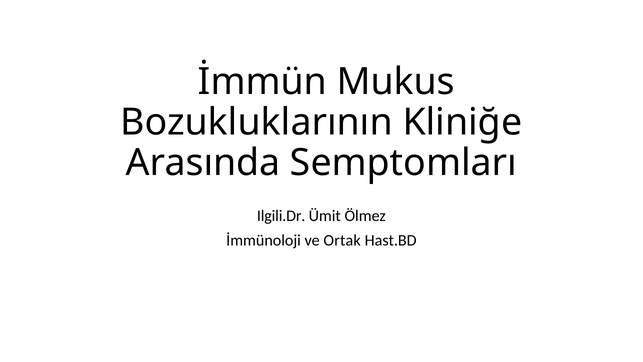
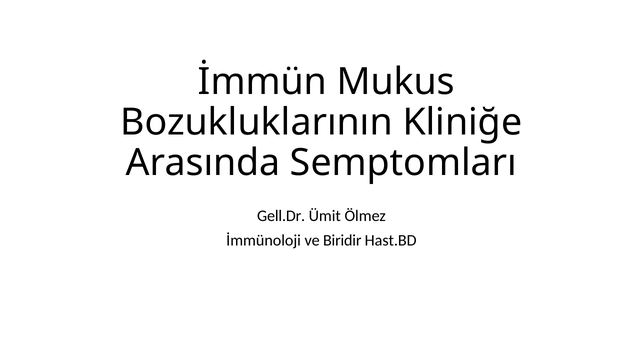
Ilgili.Dr: Ilgili.Dr -> Gell.Dr
Ortak: Ortak -> Biridir
